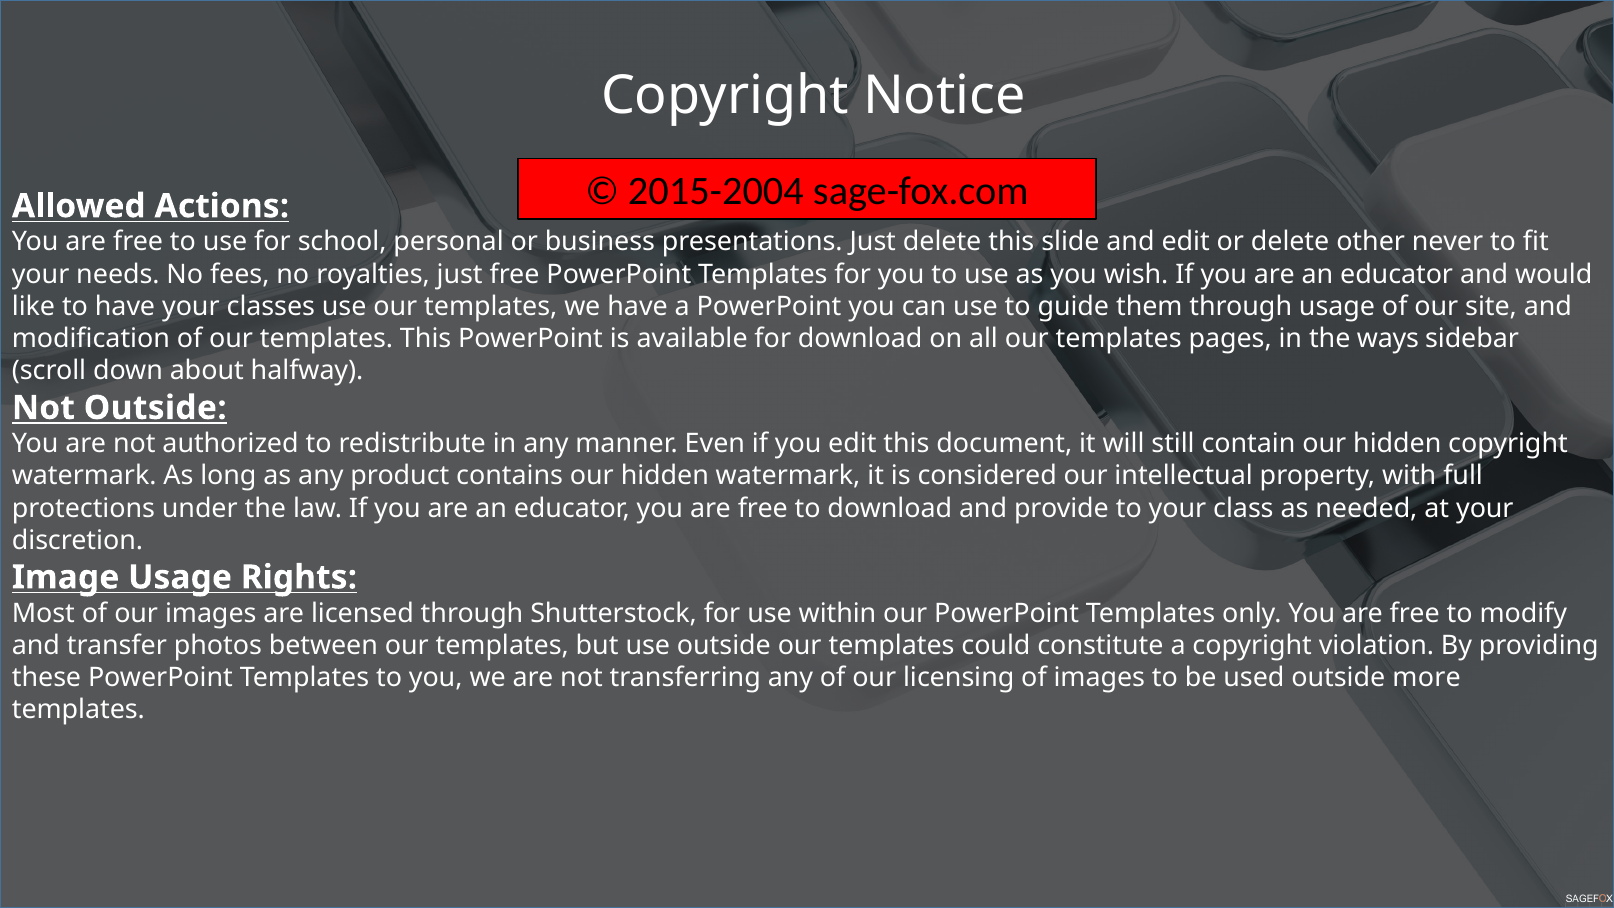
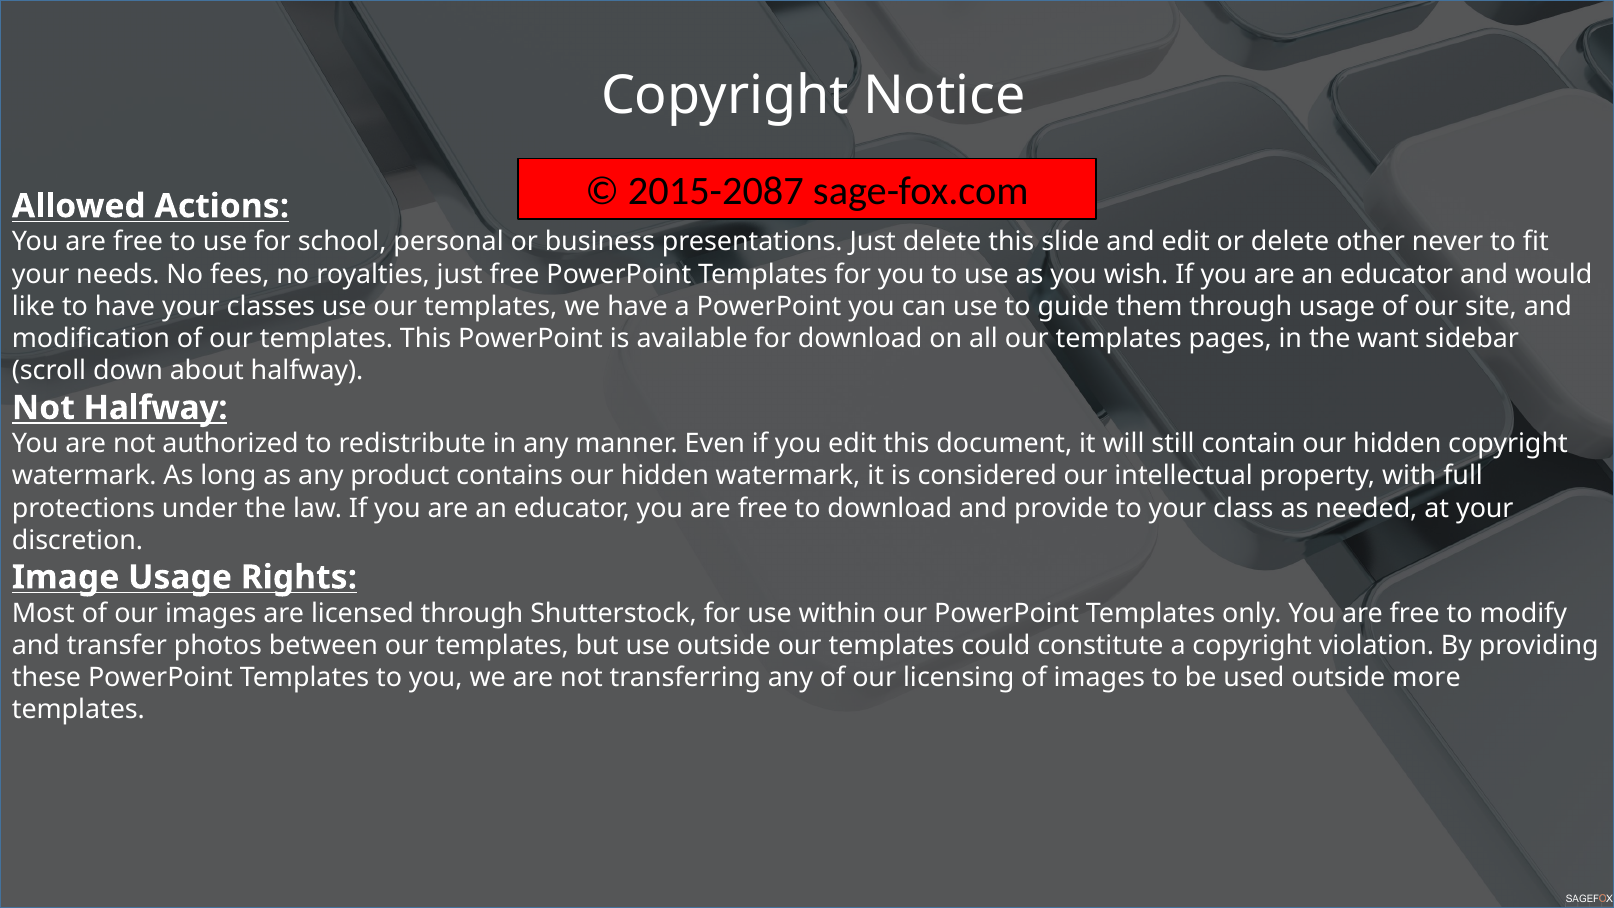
2015-2004: 2015-2004 -> 2015-2087
ways: ways -> want
Not Outside: Outside -> Halfway
